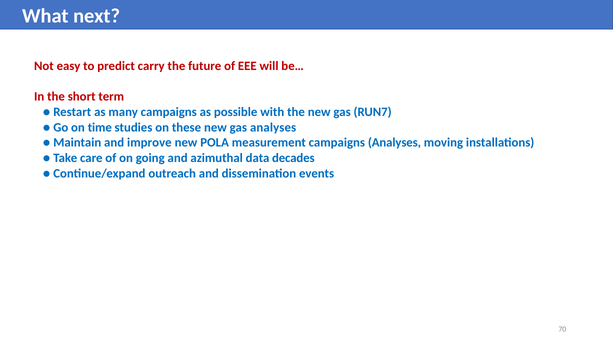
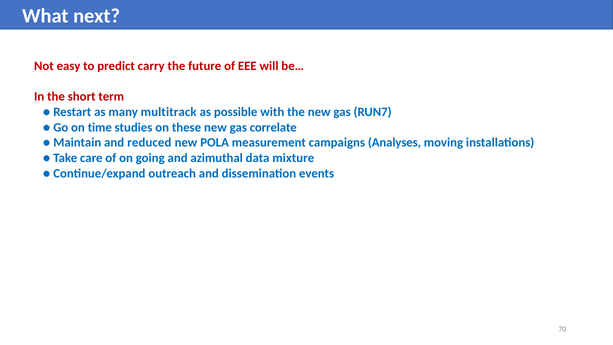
many campaigns: campaigns -> multitrack
gas analyses: analyses -> correlate
improve: improve -> reduced
decades: decades -> mixture
